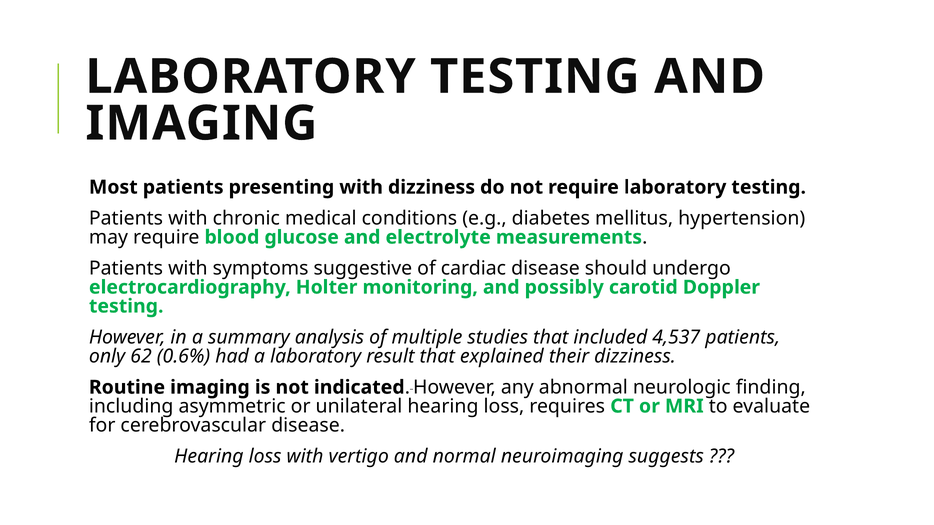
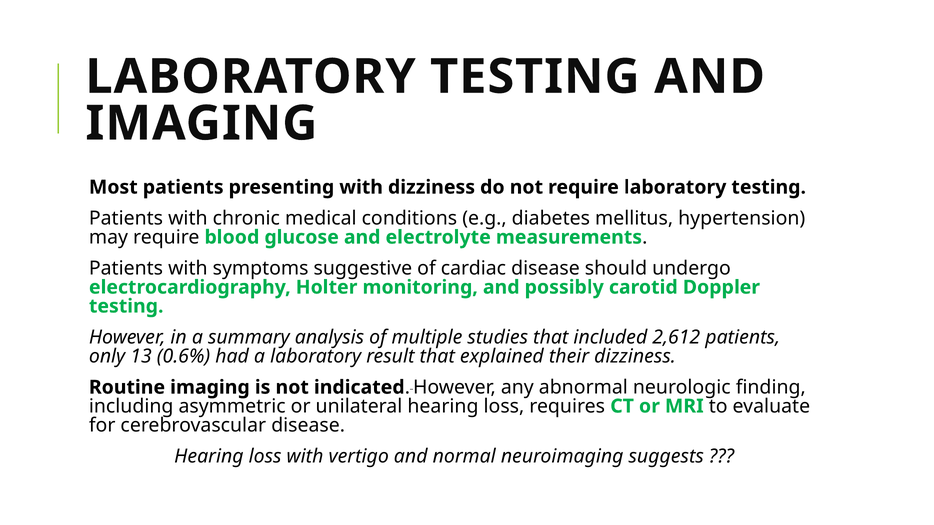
4,537: 4,537 -> 2,612
62: 62 -> 13
